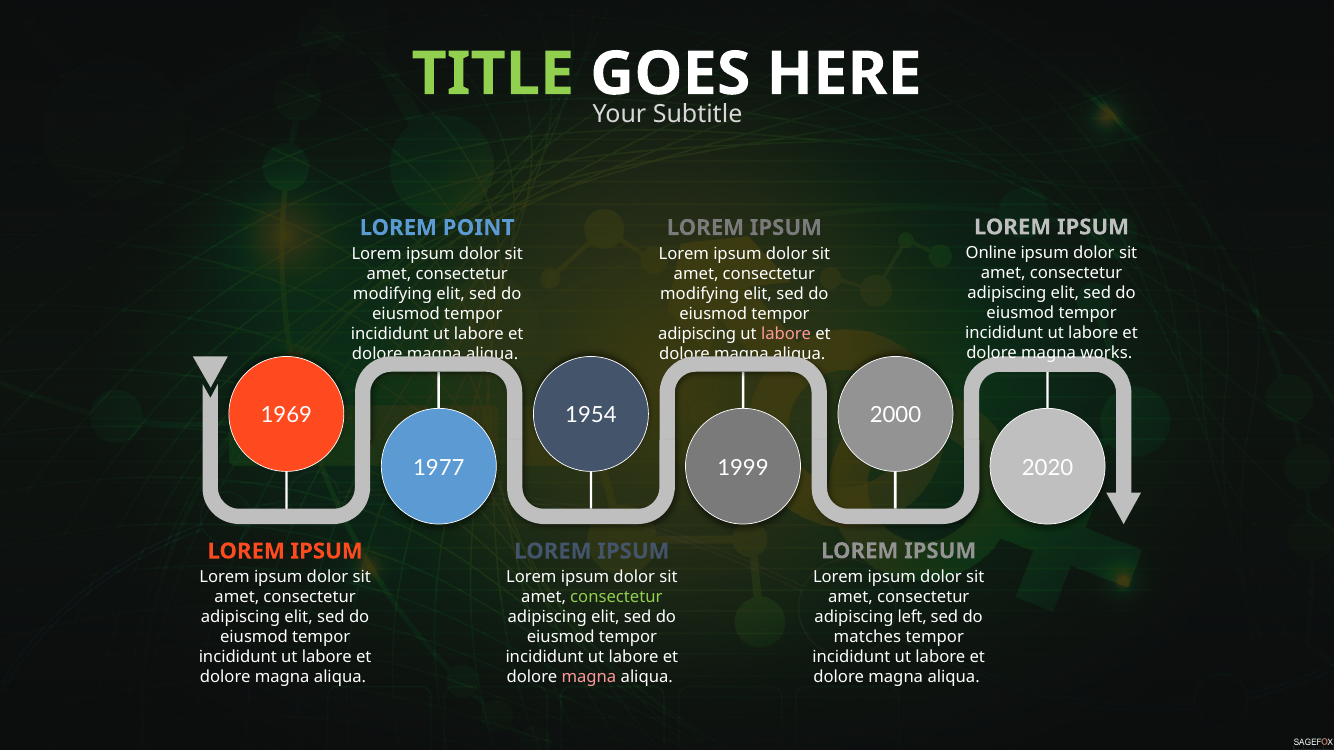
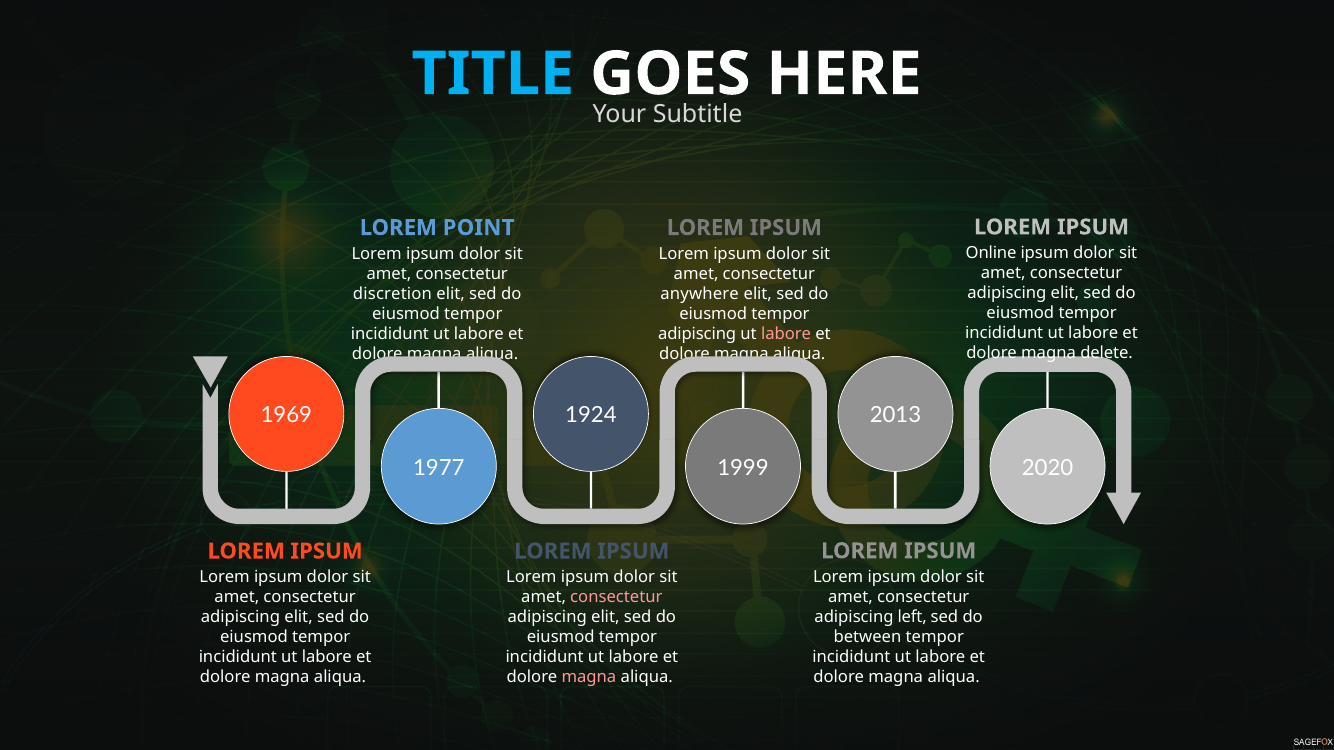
TITLE colour: light green -> light blue
modifying at (393, 294): modifying -> discretion
modifying at (700, 294): modifying -> anywhere
works: works -> delete
1954: 1954 -> 1924
2000: 2000 -> 2013
consectetur at (616, 598) colour: light green -> pink
matches: matches -> between
